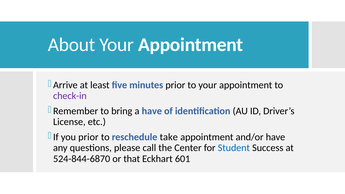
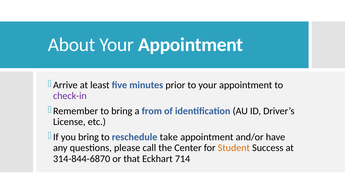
a have: have -> from
you prior: prior -> bring
Student colour: blue -> orange
524-844-6870: 524-844-6870 -> 314-844-6870
601: 601 -> 714
